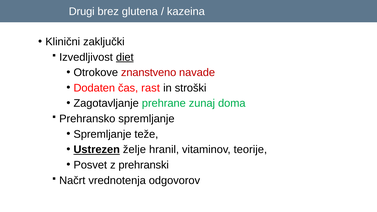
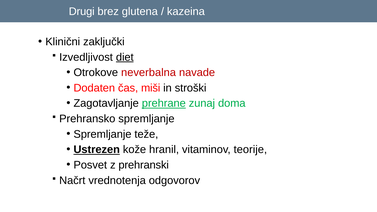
znanstveno: znanstveno -> neverbalna
rast: rast -> miši
prehrane underline: none -> present
želje: želje -> kože
